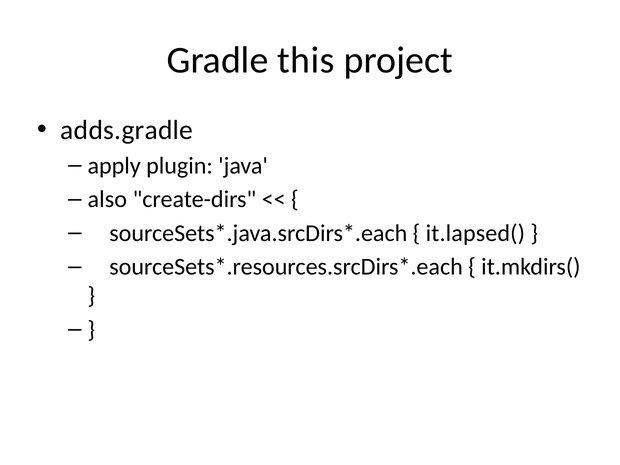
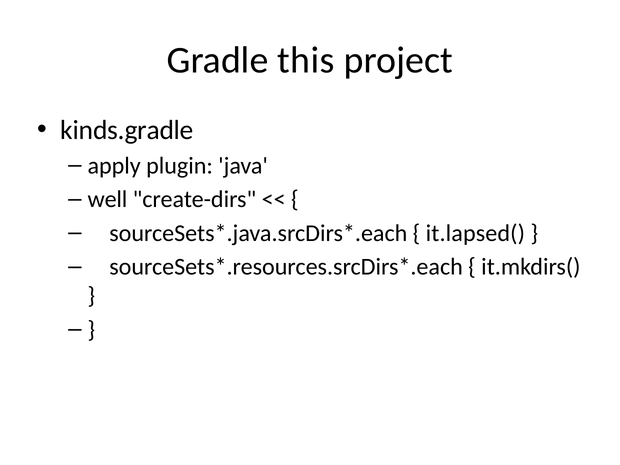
adds.gradle: adds.gradle -> kinds.gradle
also: also -> well
